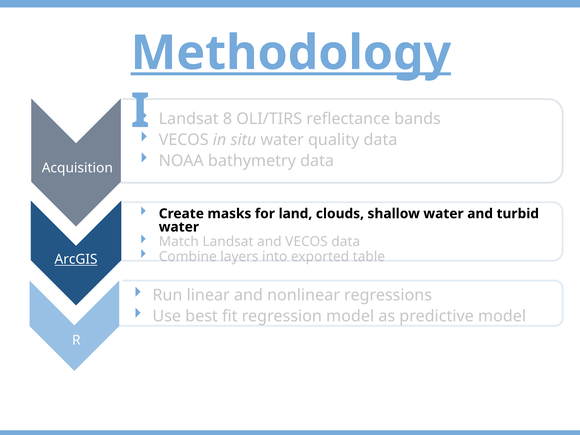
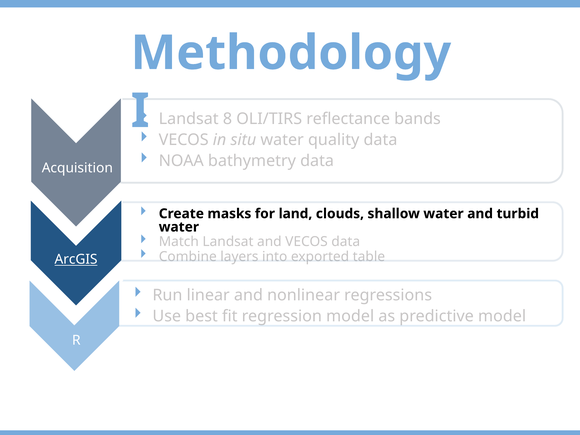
Methodology underline: present -> none
